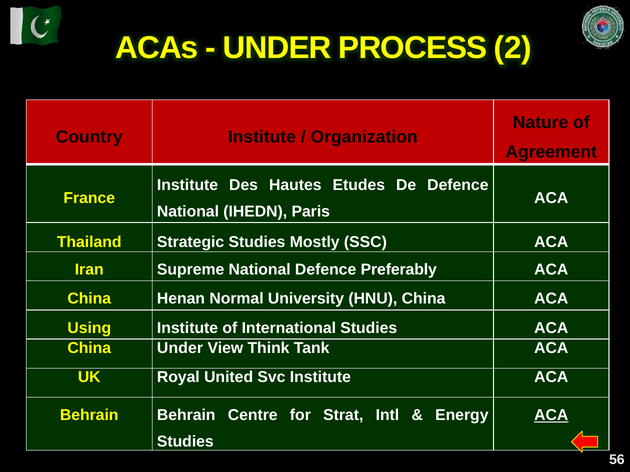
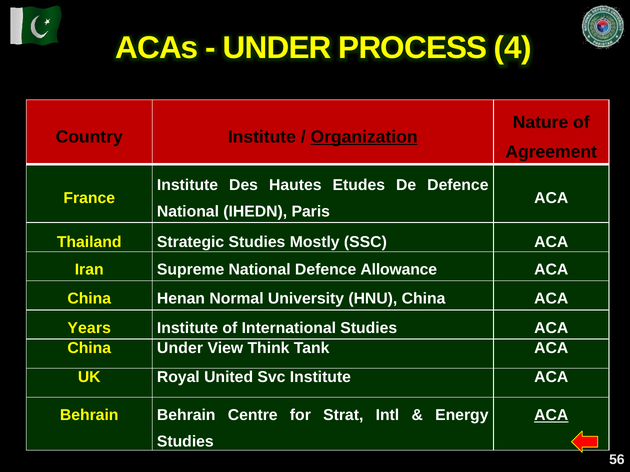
2: 2 -> 4
Organization underline: none -> present
Preferably: Preferably -> Allowance
Using: Using -> Years
